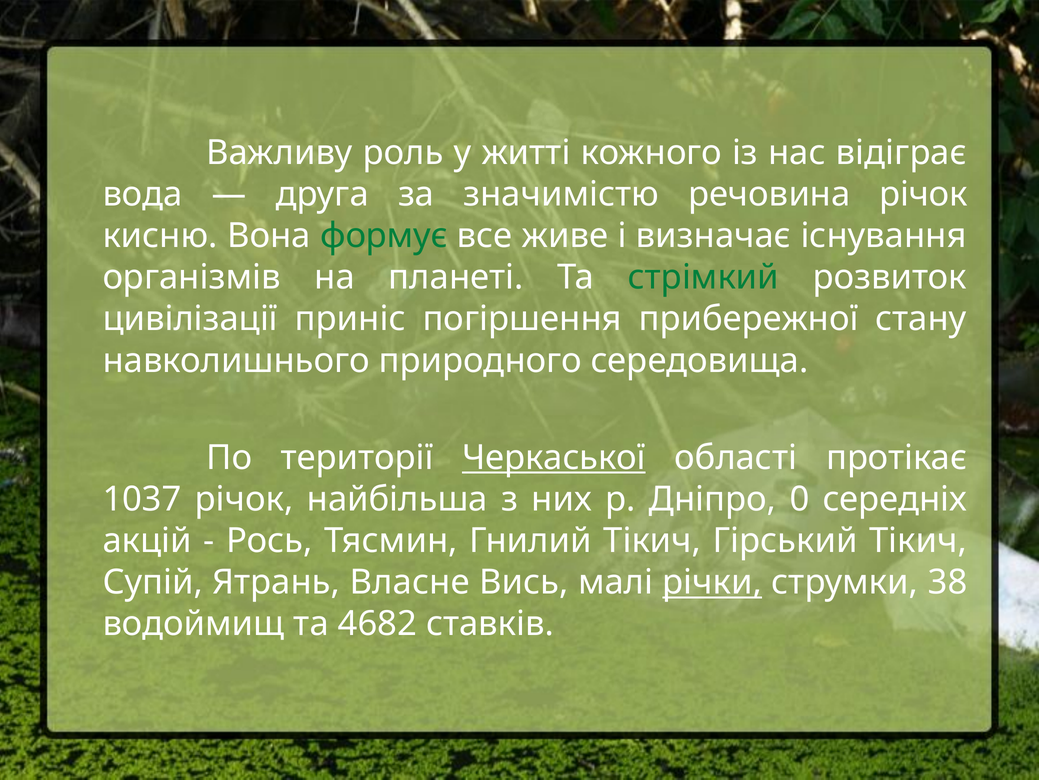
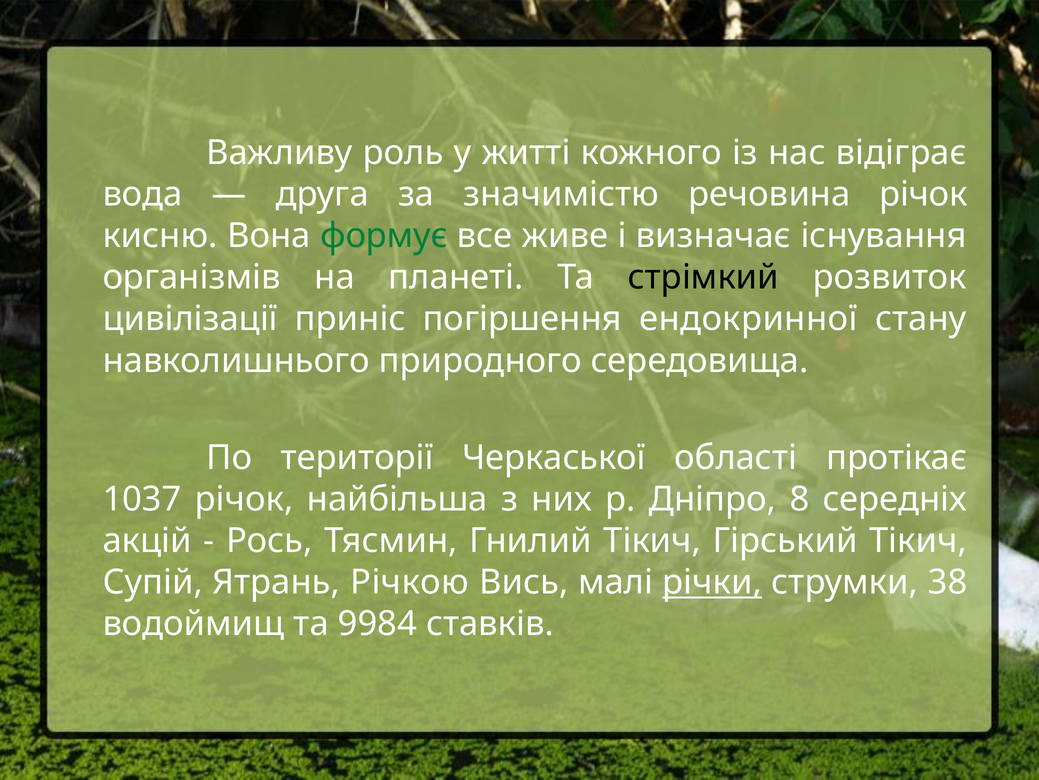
стрімкий colour: green -> black
прибережної: прибережної -> ендокринної
Черкаської underline: present -> none
0: 0 -> 8
Власне: Власне -> Річкою
4682: 4682 -> 9984
